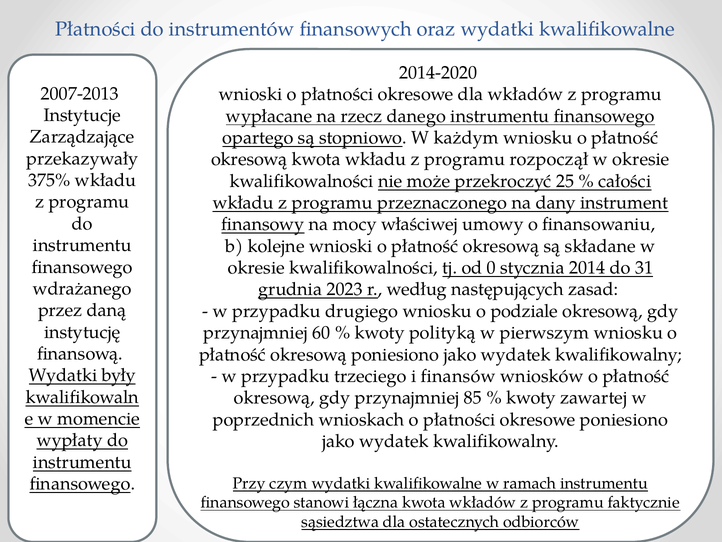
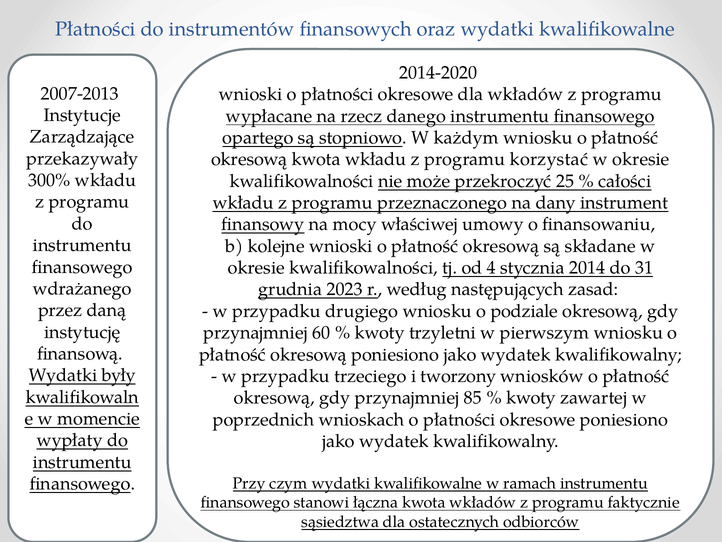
rozpoczął: rozpoczął -> korzystać
375%: 375% -> 300%
0: 0 -> 4
polityką: polityką -> trzyletni
finansów: finansów -> tworzony
